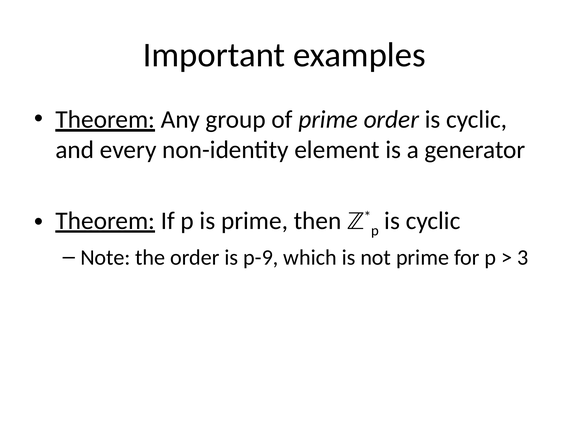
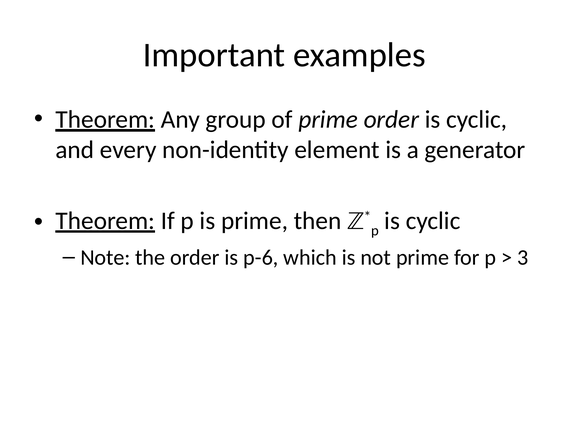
p-9: p-9 -> p-6
